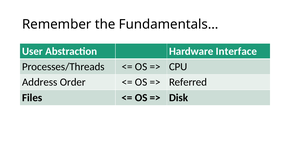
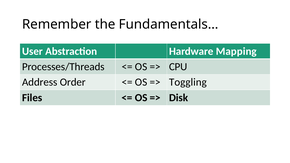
Interface: Interface -> Mapping
Referred: Referred -> Toggling
